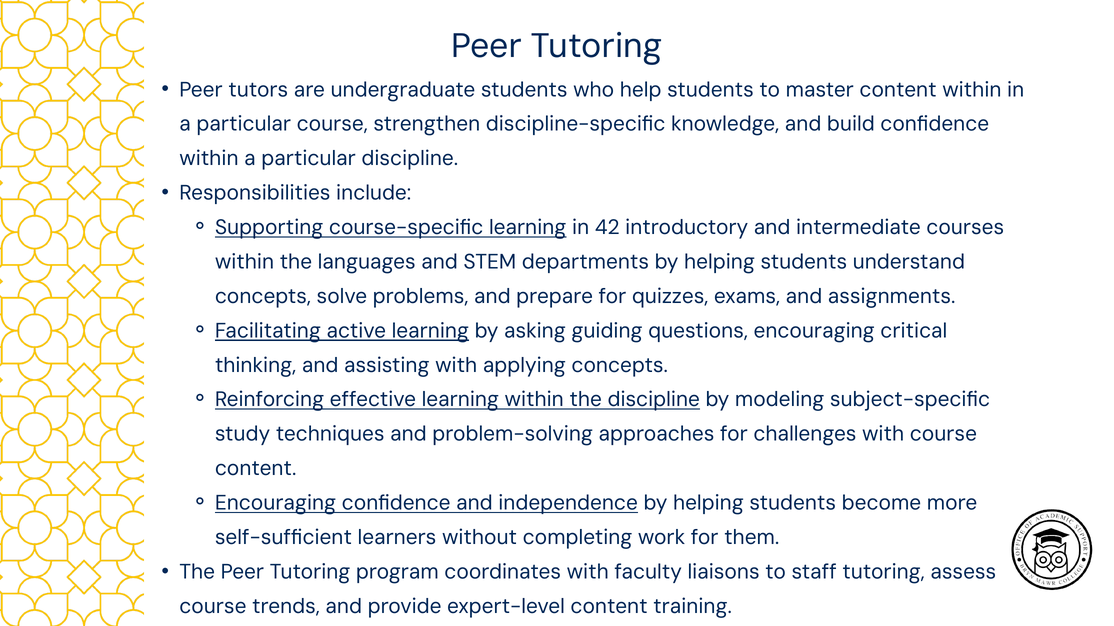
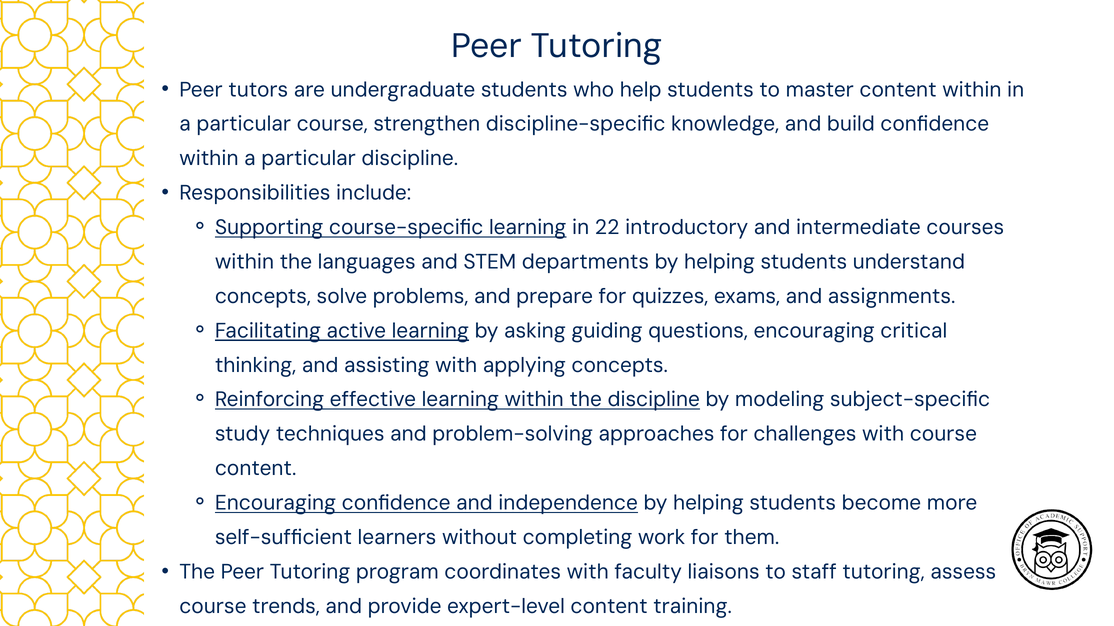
42: 42 -> 22
